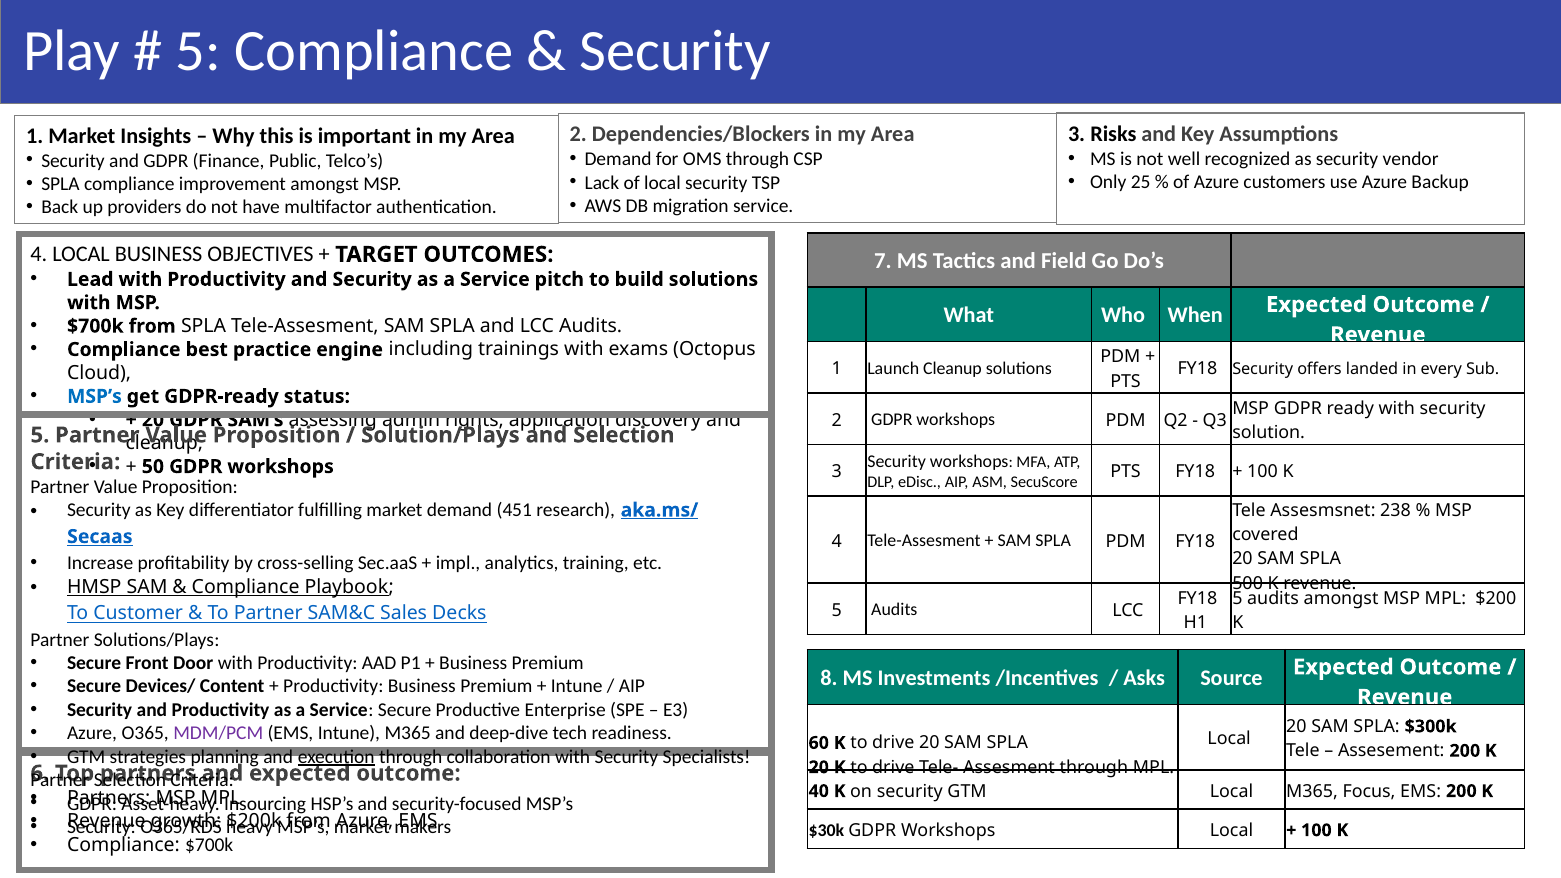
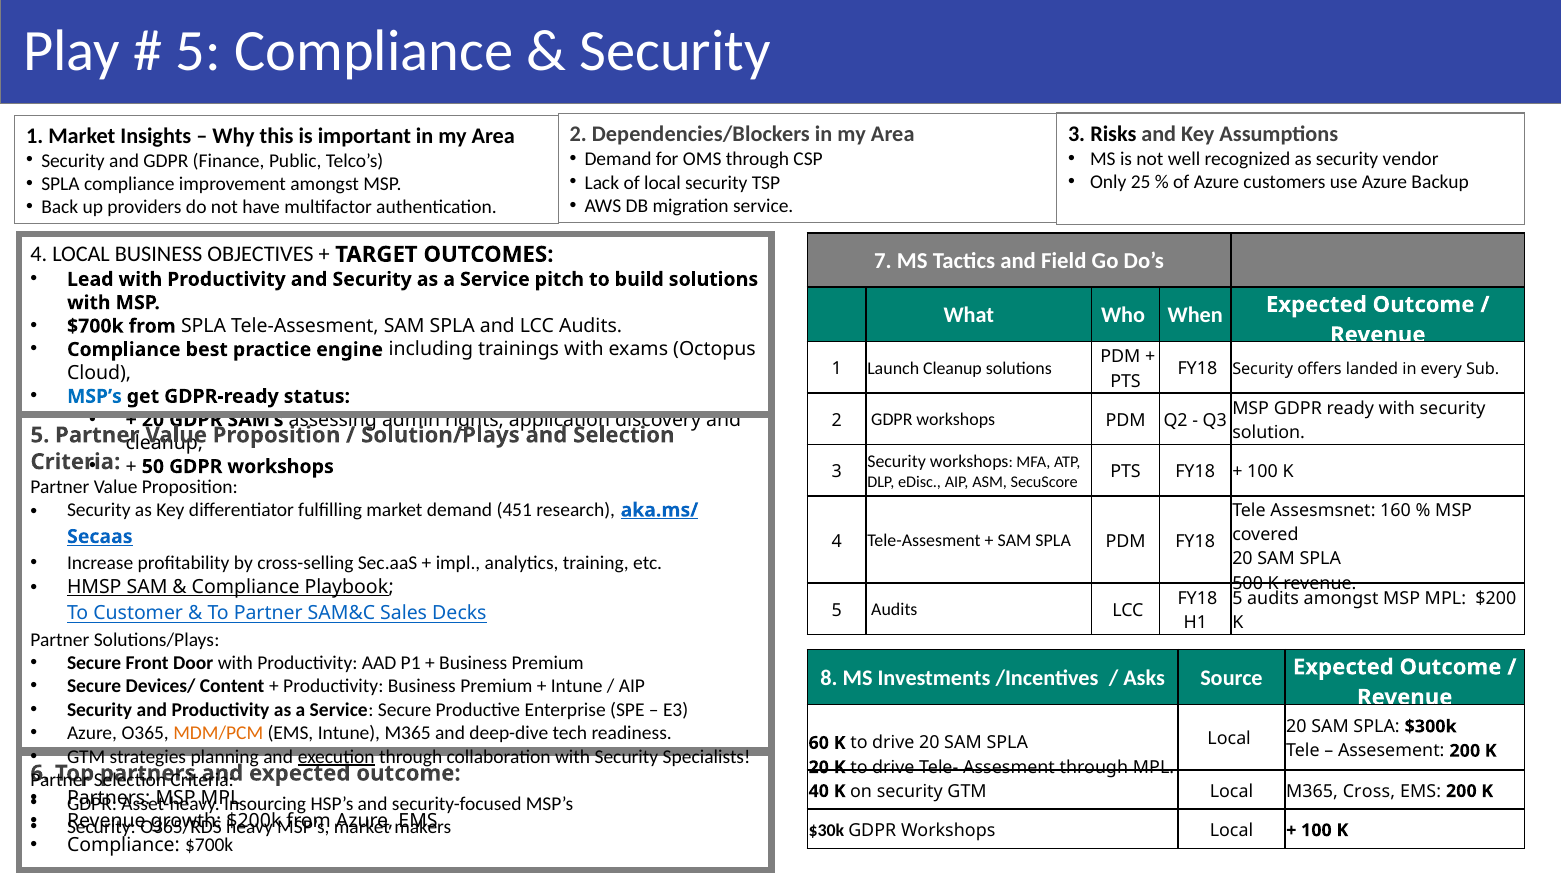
238: 238 -> 160
MDM/PCM colour: purple -> orange
Focus: Focus -> Cross
